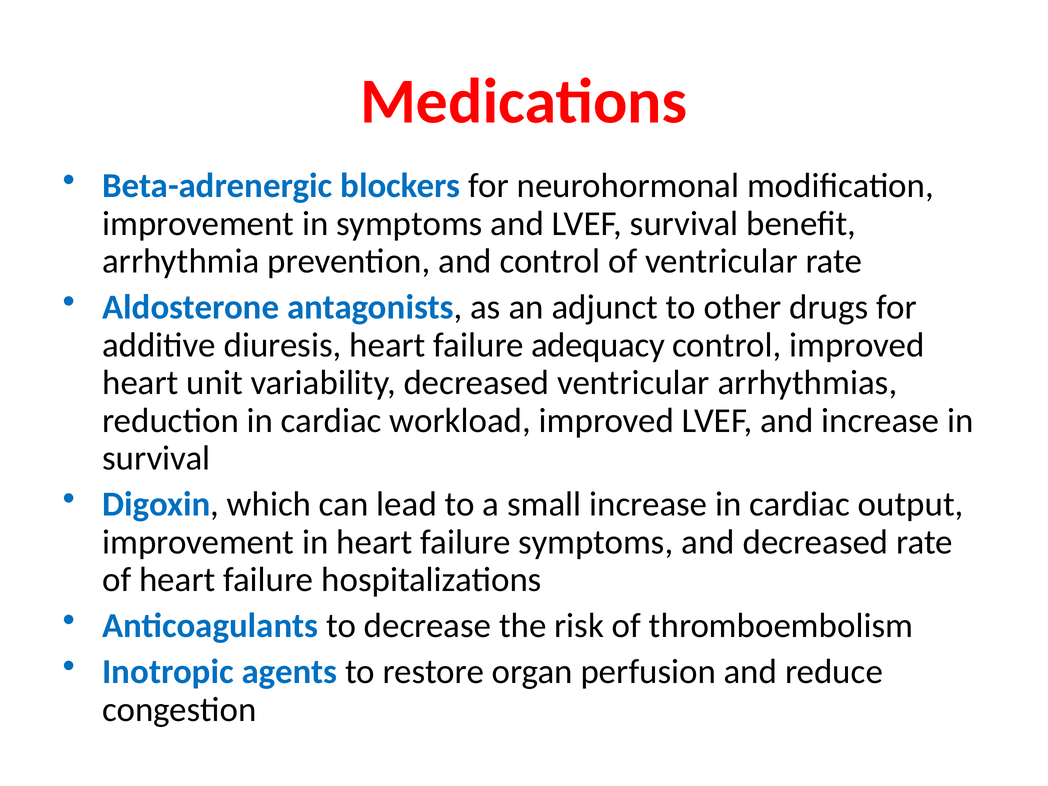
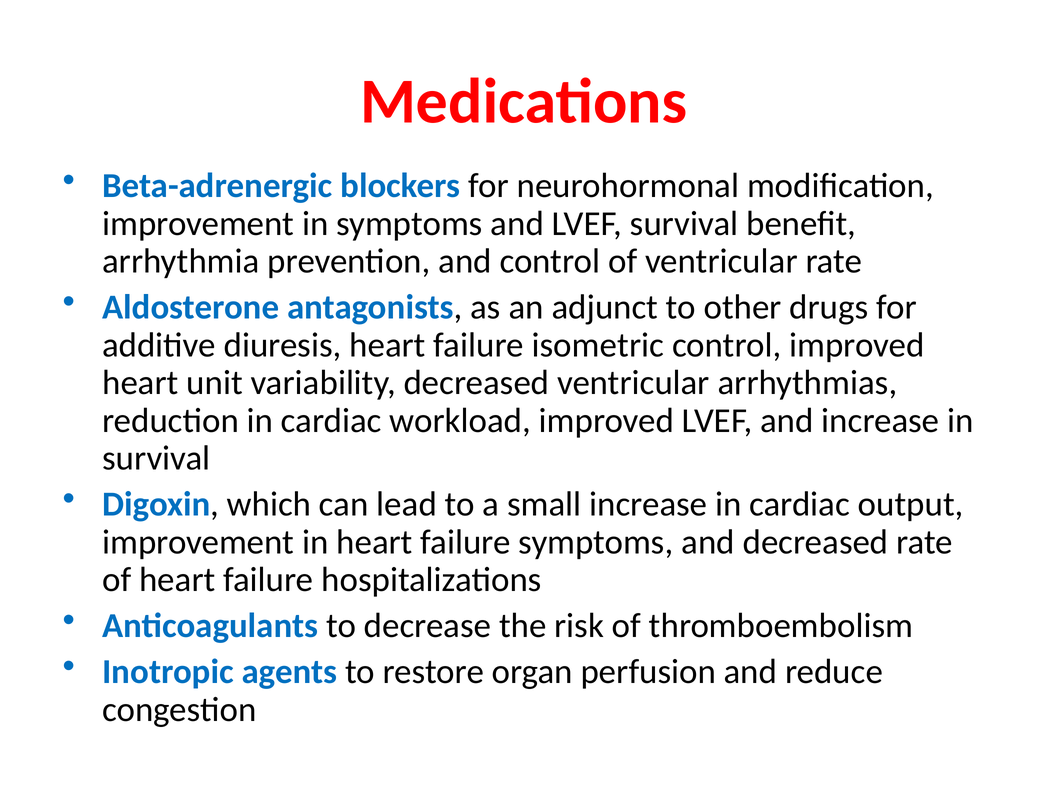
adequacy: adequacy -> isometric
